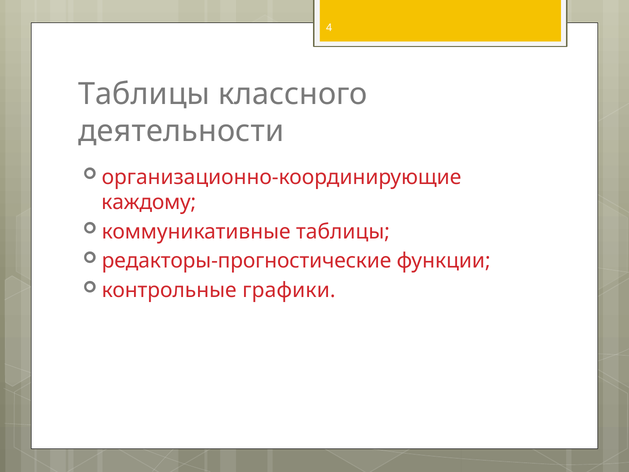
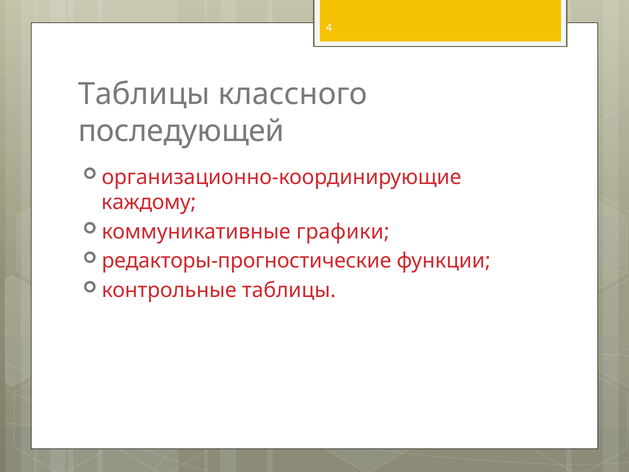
деятельности: деятельности -> последующей
коммуникативные таблицы: таблицы -> графики
контрольные графики: графики -> таблицы
